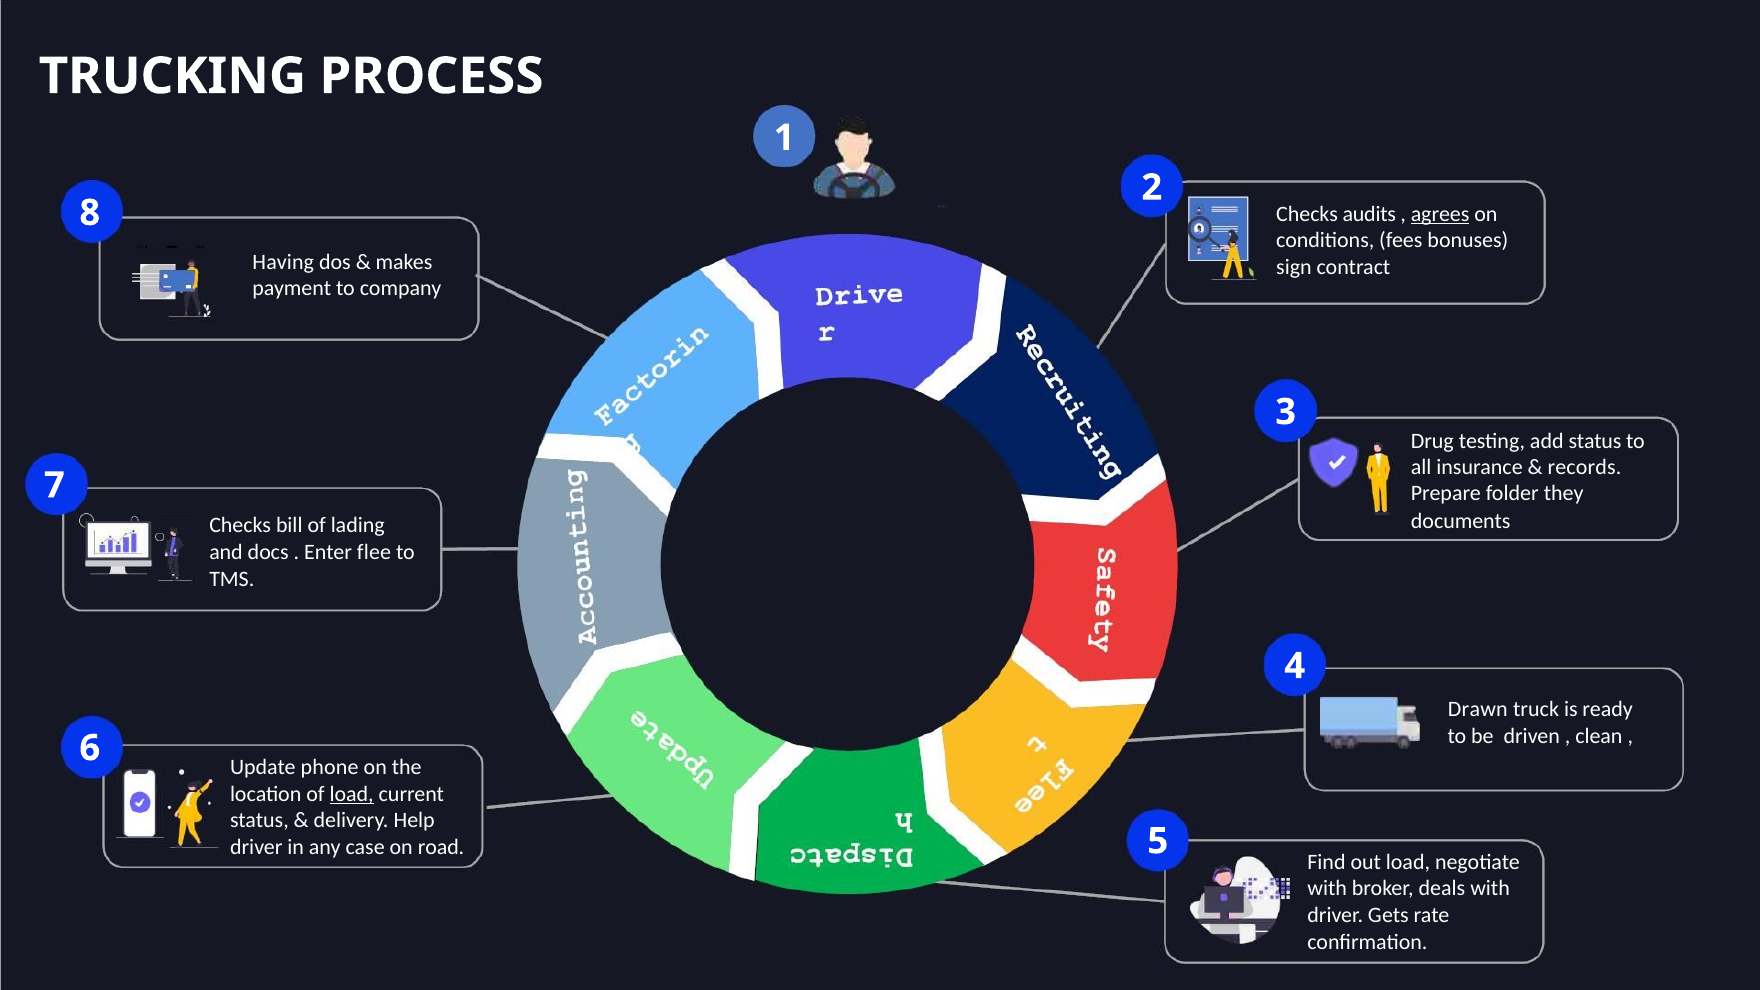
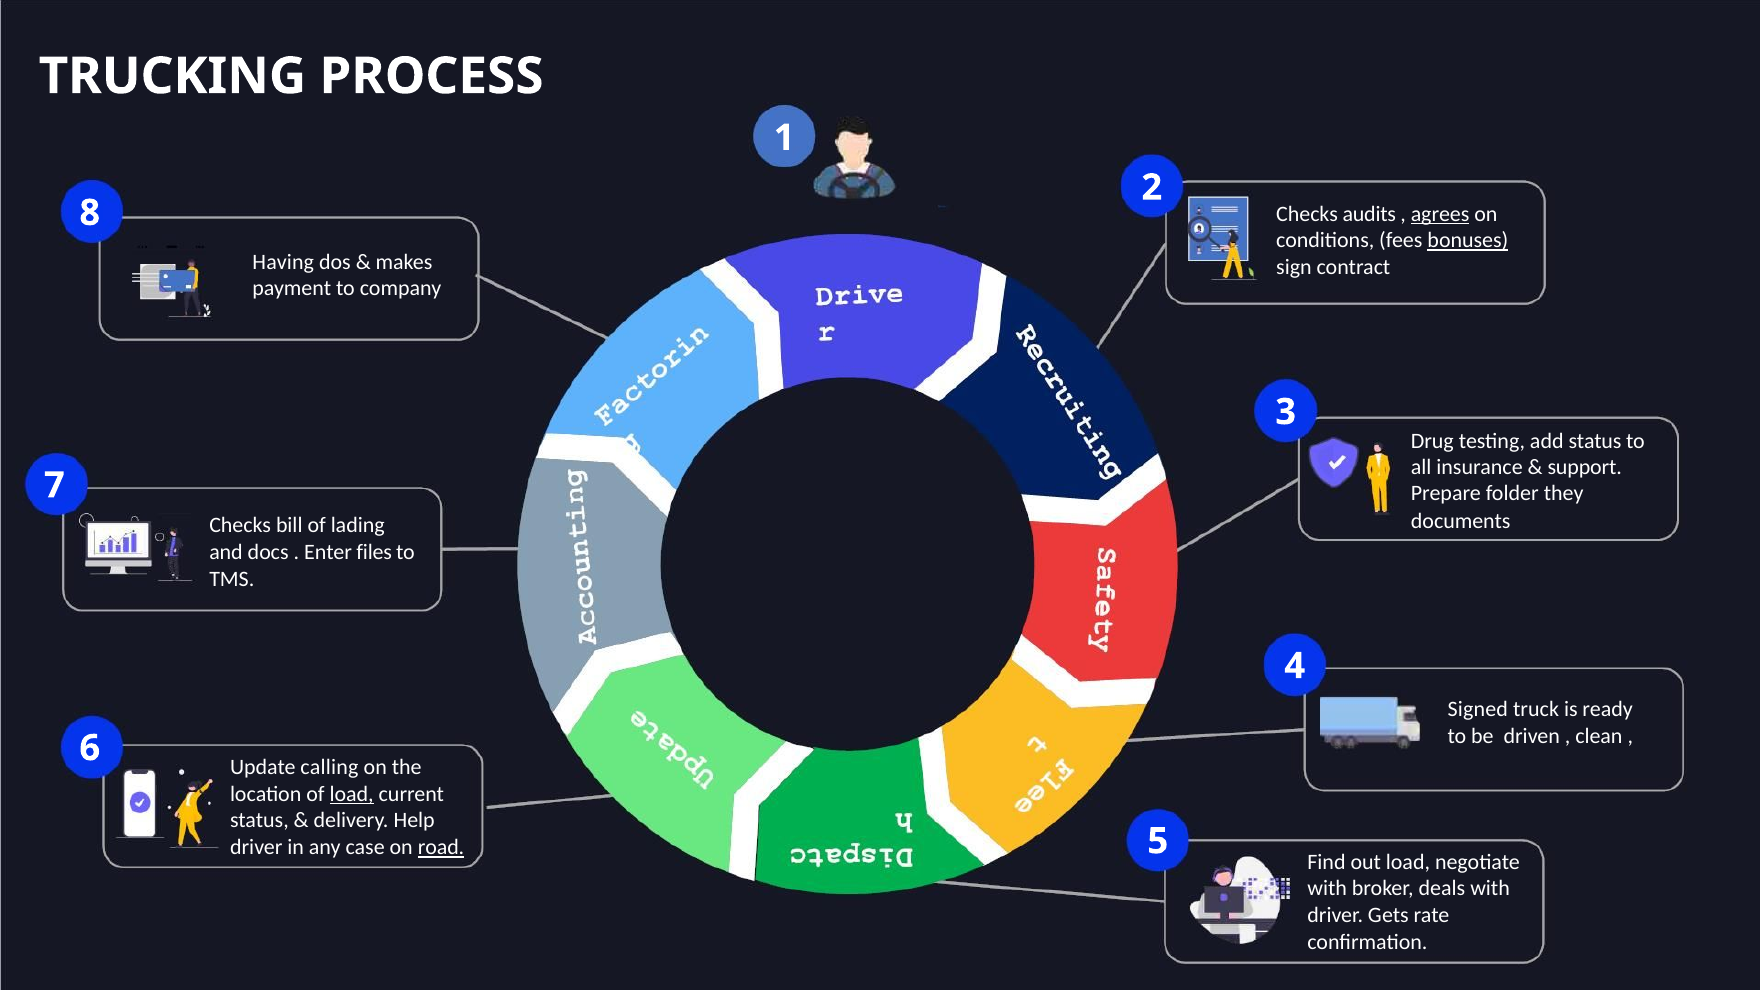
bonuses underline: none -> present
records: records -> support
flee: flee -> files
Drawn: Drawn -> Signed
phone: phone -> calling
road underline: none -> present
